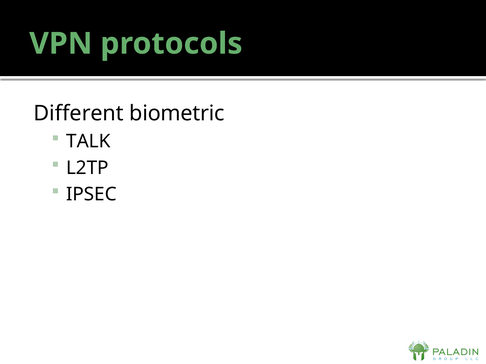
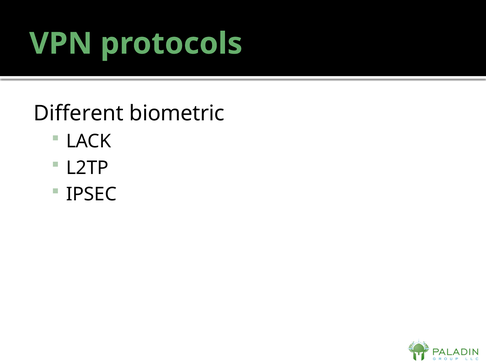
TALK: TALK -> LACK
